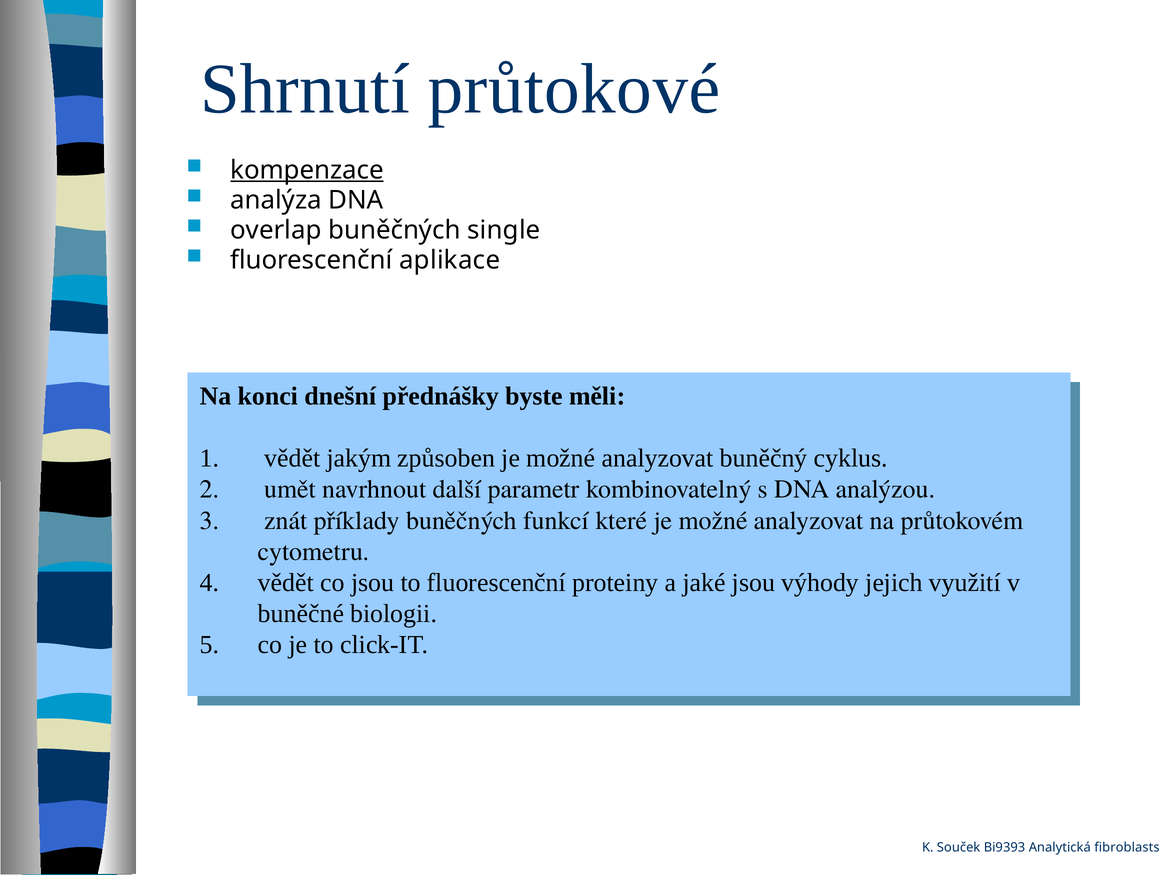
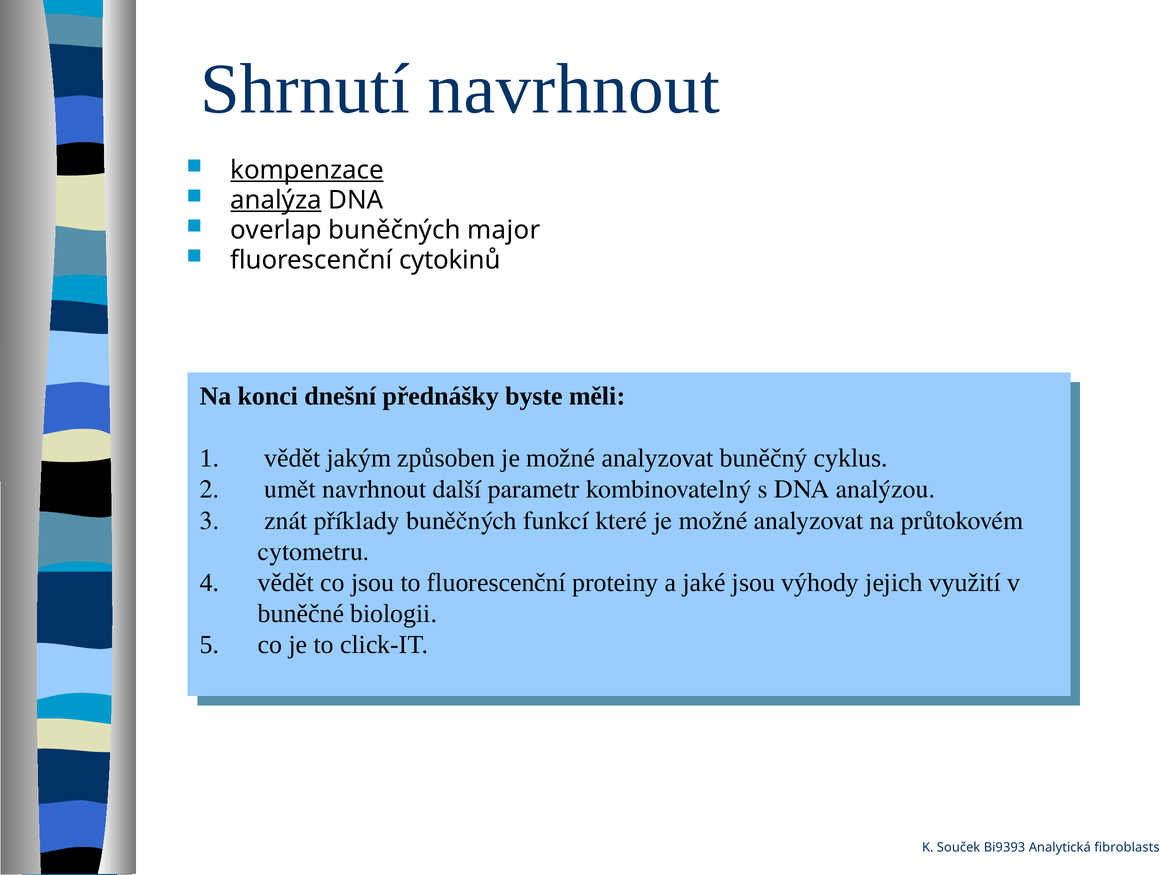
Shrnutí průtokové: průtokové -> navrhnout
analýza underline: none -> present
single: single -> major
aplikace: aplikace -> cytokinů
